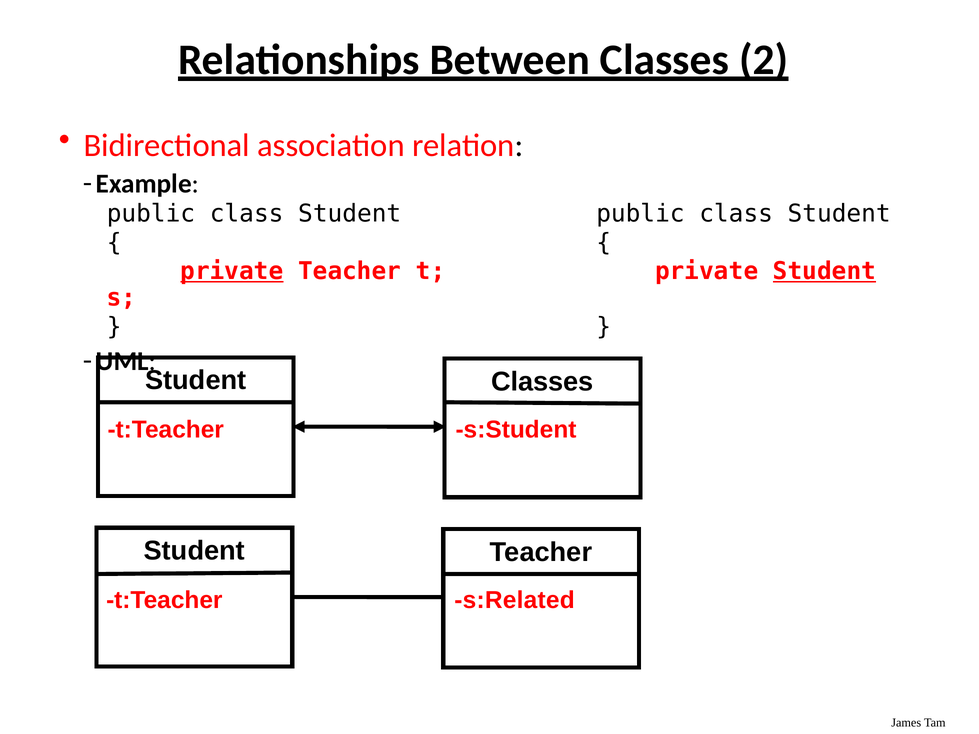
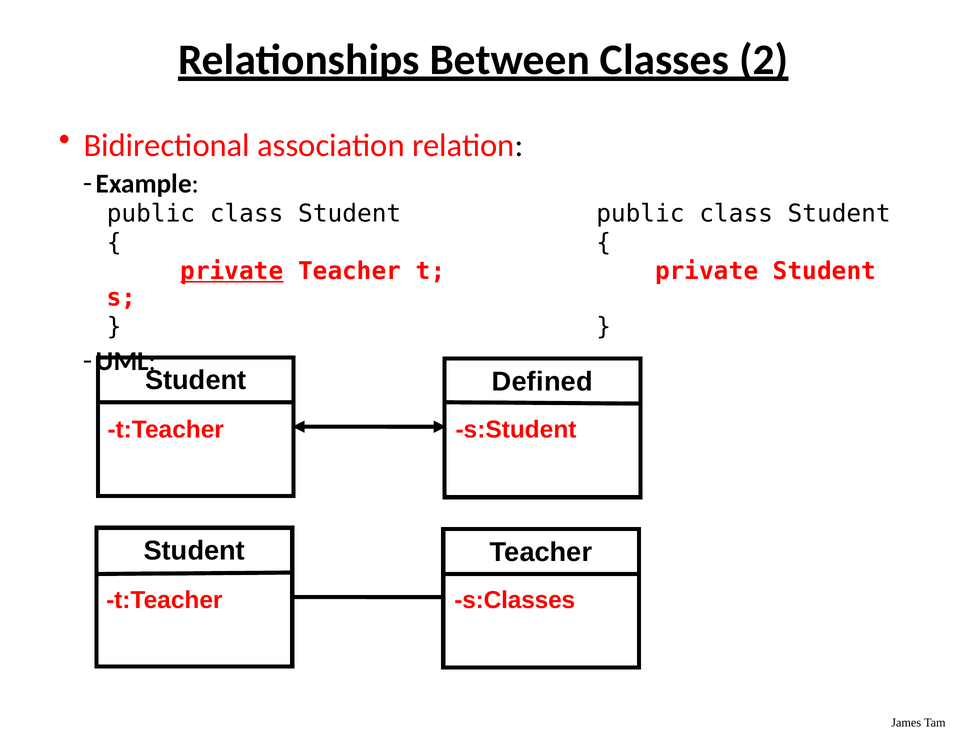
Student at (824, 271) underline: present -> none
Classes at (542, 382): Classes -> Defined
s:Related: s:Related -> s:Classes
